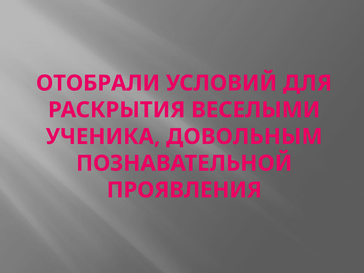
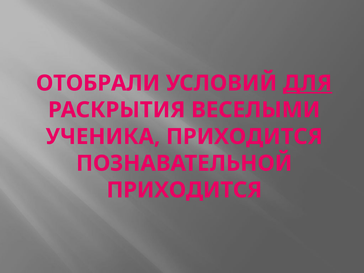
ДЛЯ underline: none -> present
УЧЕНИКА ДОВОЛЬНЫМ: ДОВОЛЬНЫМ -> ПРИХОДИТСЯ
ПРОЯВЛЕНИЯ at (184, 190): ПРОЯВЛЕНИЯ -> ПРИХОДИТСЯ
